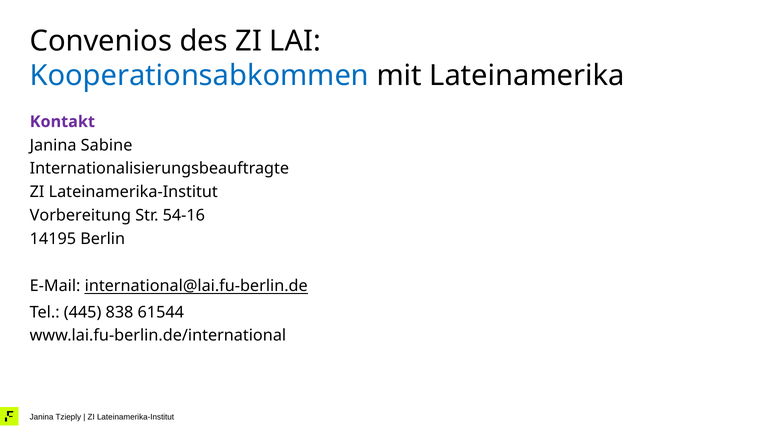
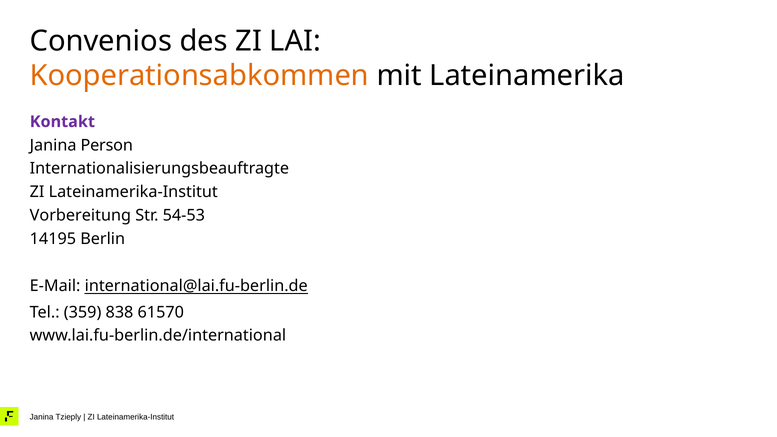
Kooperationsabkommen colour: blue -> orange
Sabine: Sabine -> Person
54-16: 54-16 -> 54-53
445: 445 -> 359
61544: 61544 -> 61570
